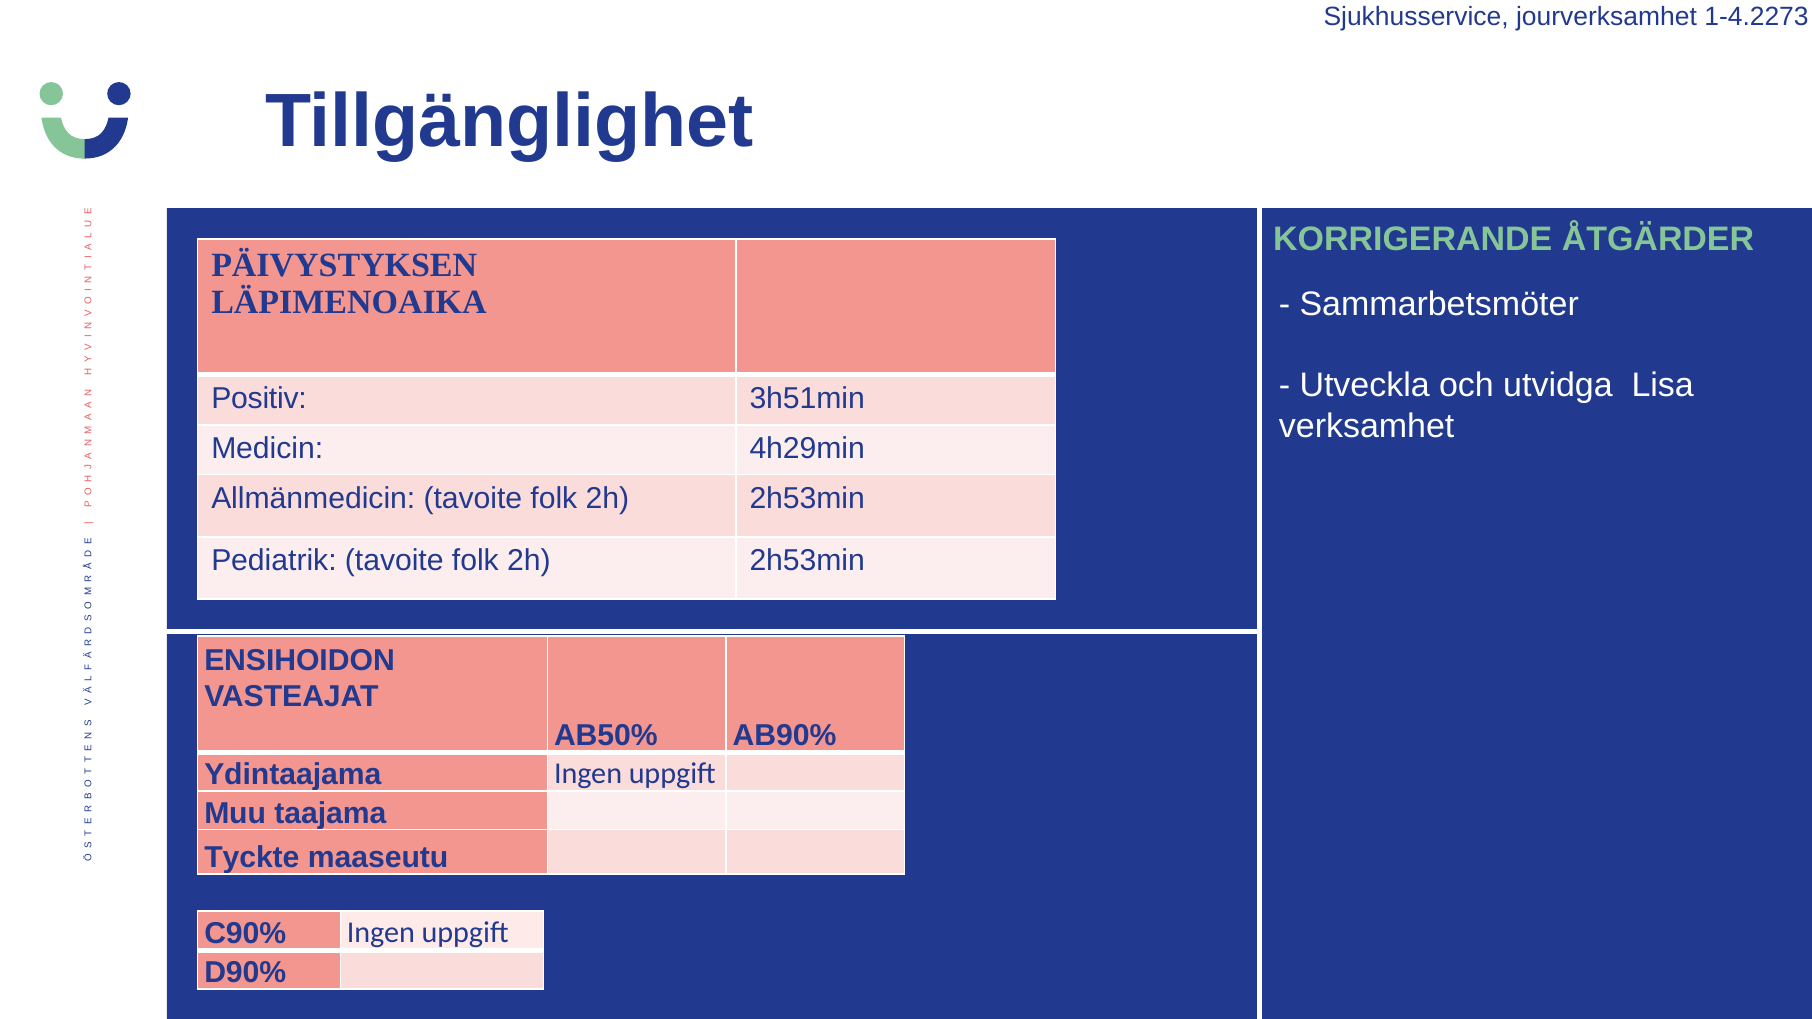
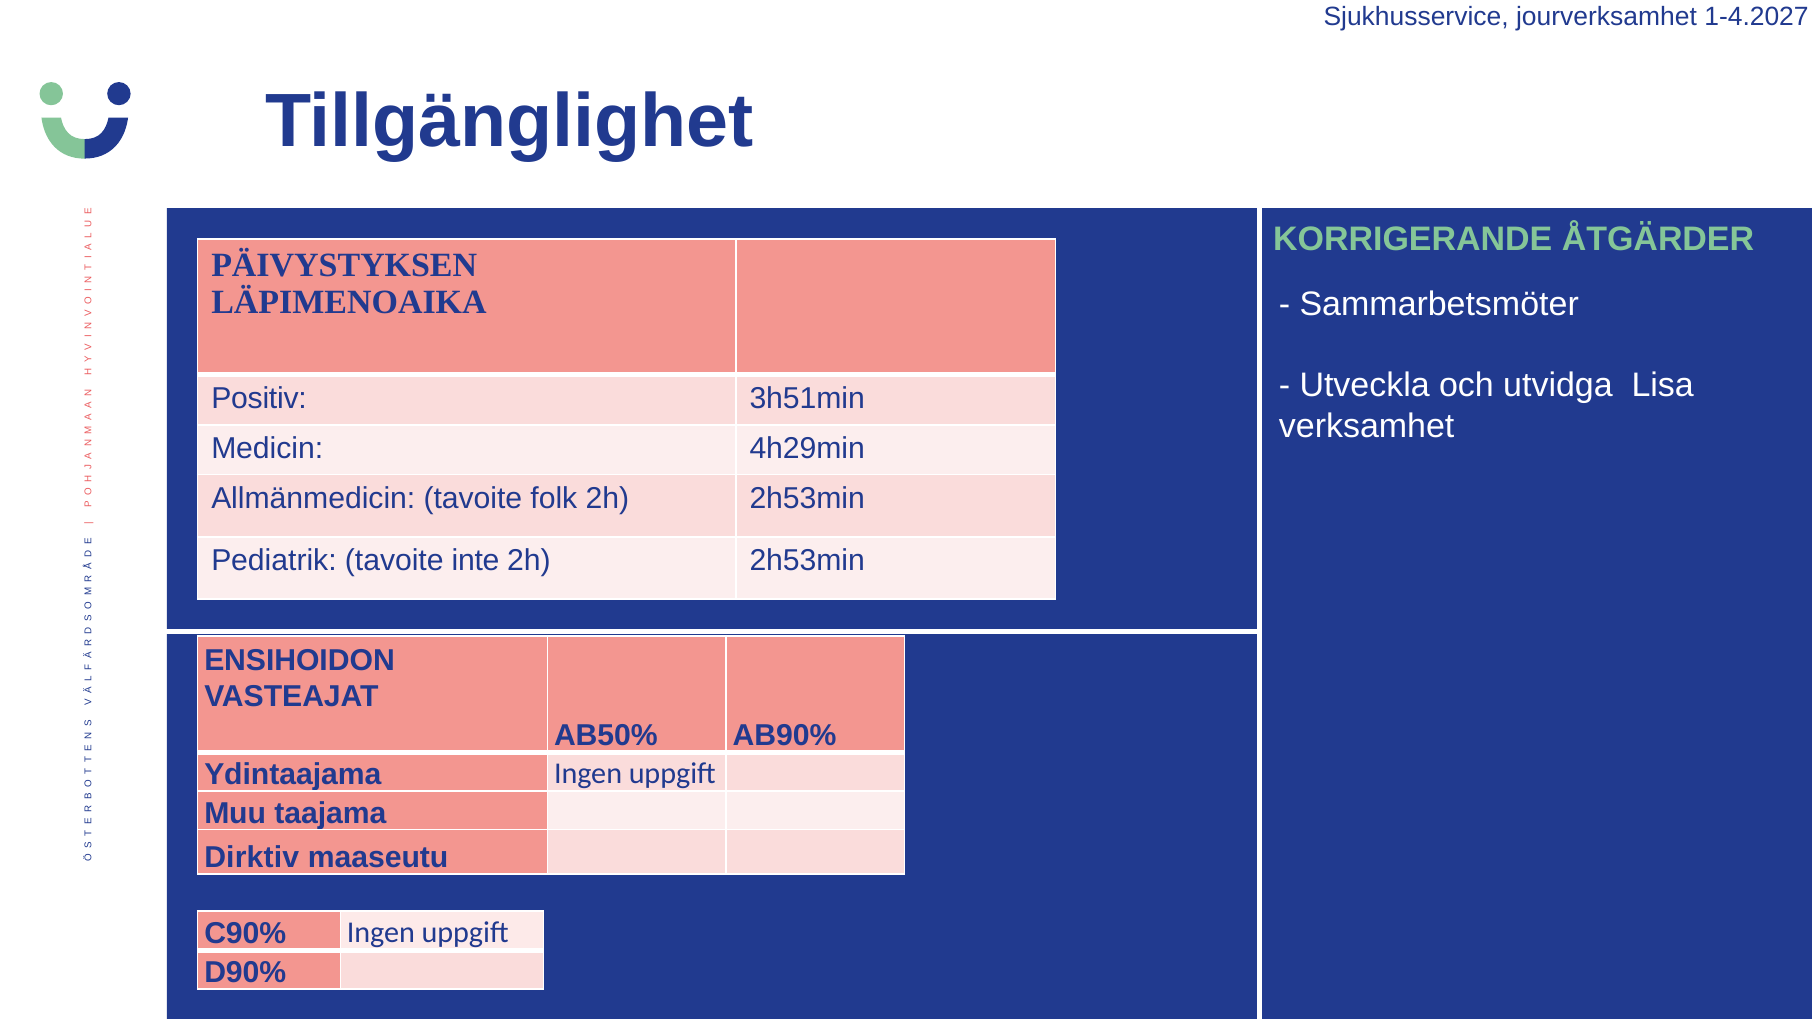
1-4.2273: 1-4.2273 -> 1-4.2027
Pediatrik tavoite folk: folk -> inte
Tyckte: Tyckte -> Dirktiv
